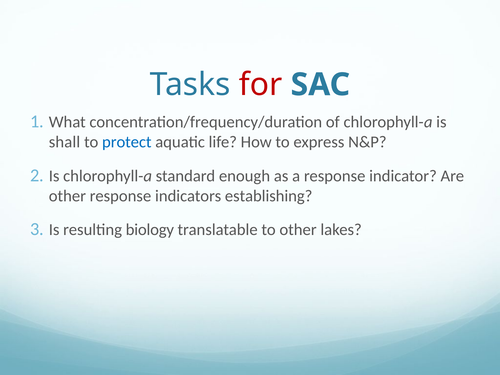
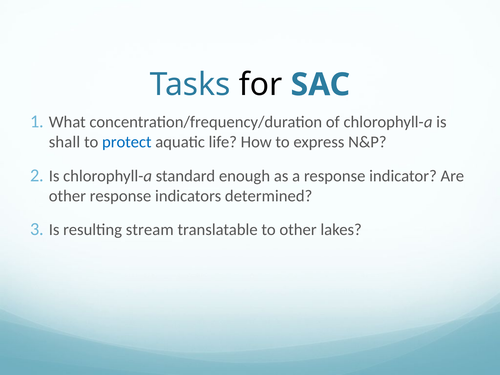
for colour: red -> black
establishing: establishing -> determined
biology: biology -> stream
